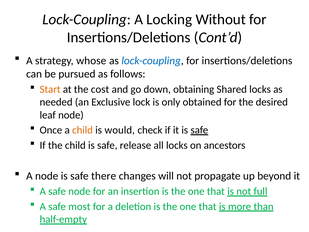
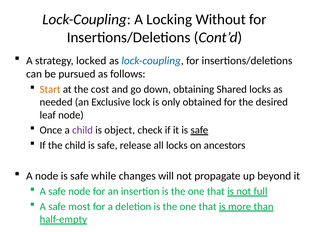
whose: whose -> locked
child at (83, 130) colour: orange -> purple
would: would -> object
there: there -> while
